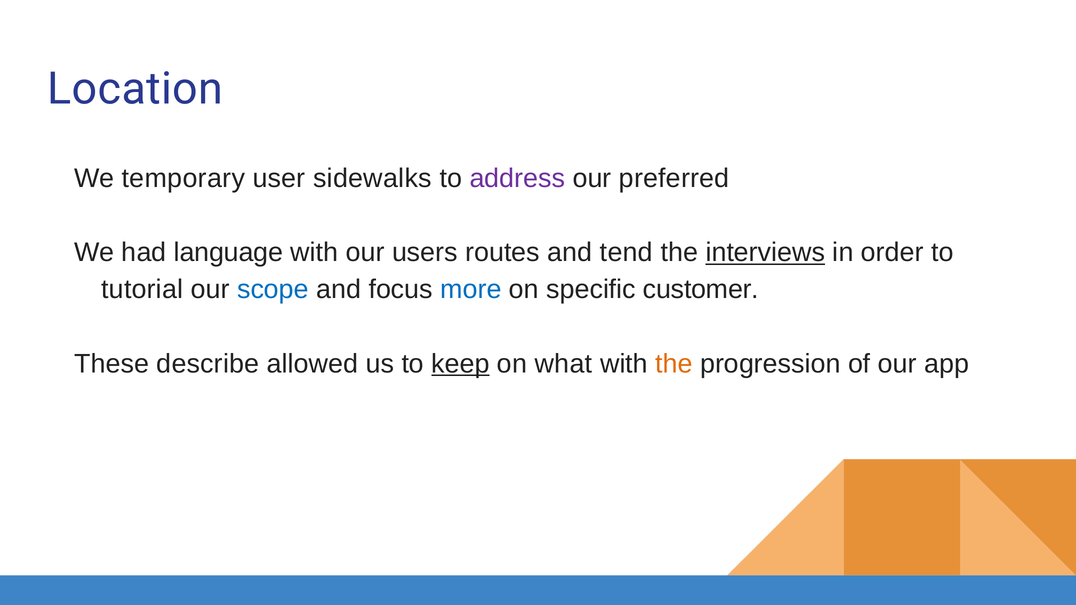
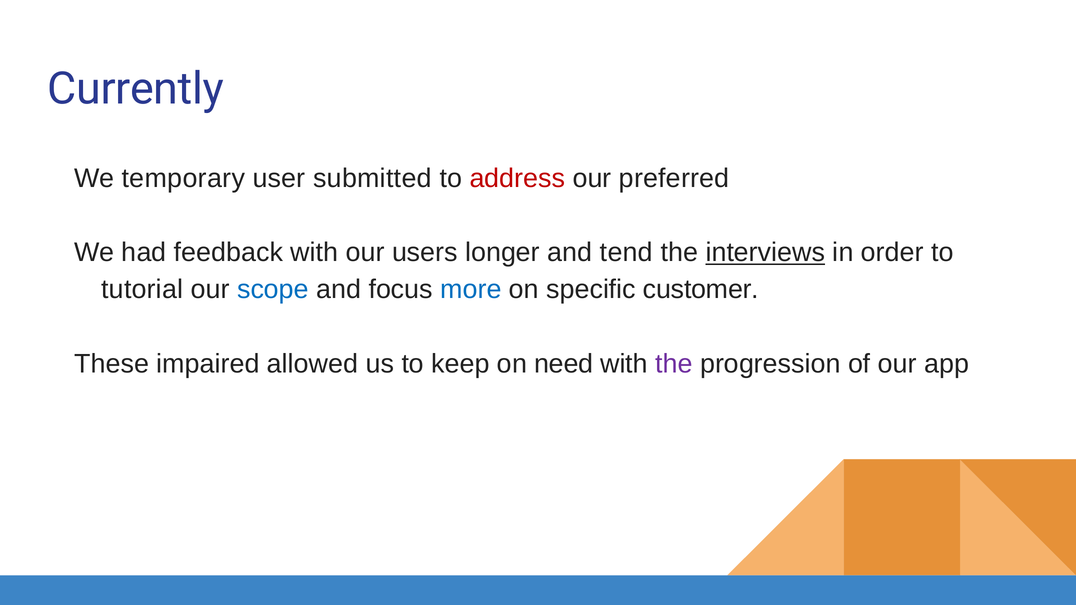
Location: Location -> Currently
sidewalks: sidewalks -> submitted
address colour: purple -> red
language: language -> feedback
routes: routes -> longer
describe: describe -> impaired
keep underline: present -> none
what: what -> need
the at (674, 364) colour: orange -> purple
